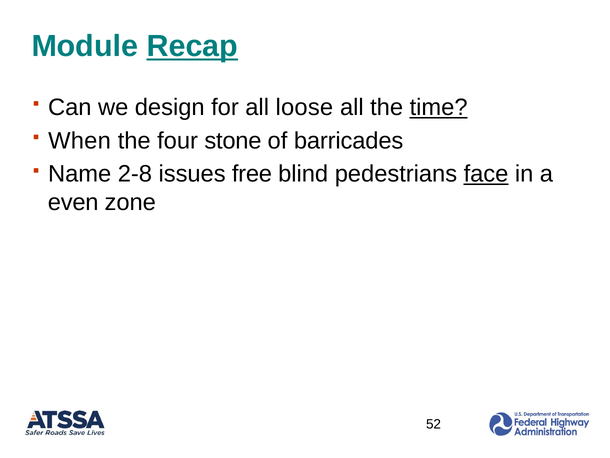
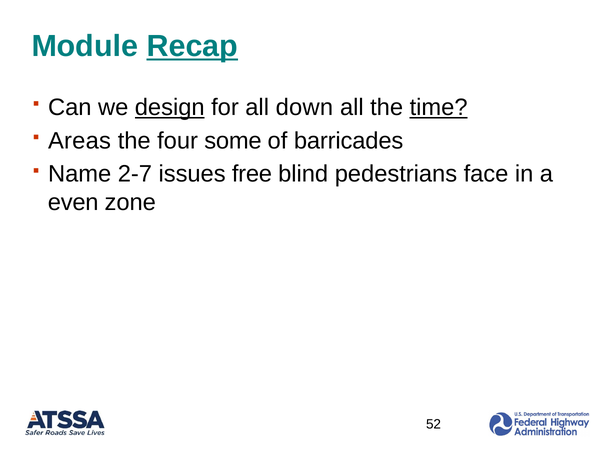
design underline: none -> present
loose: loose -> down
When: When -> Areas
stone: stone -> some
2-8: 2-8 -> 2-7
face underline: present -> none
